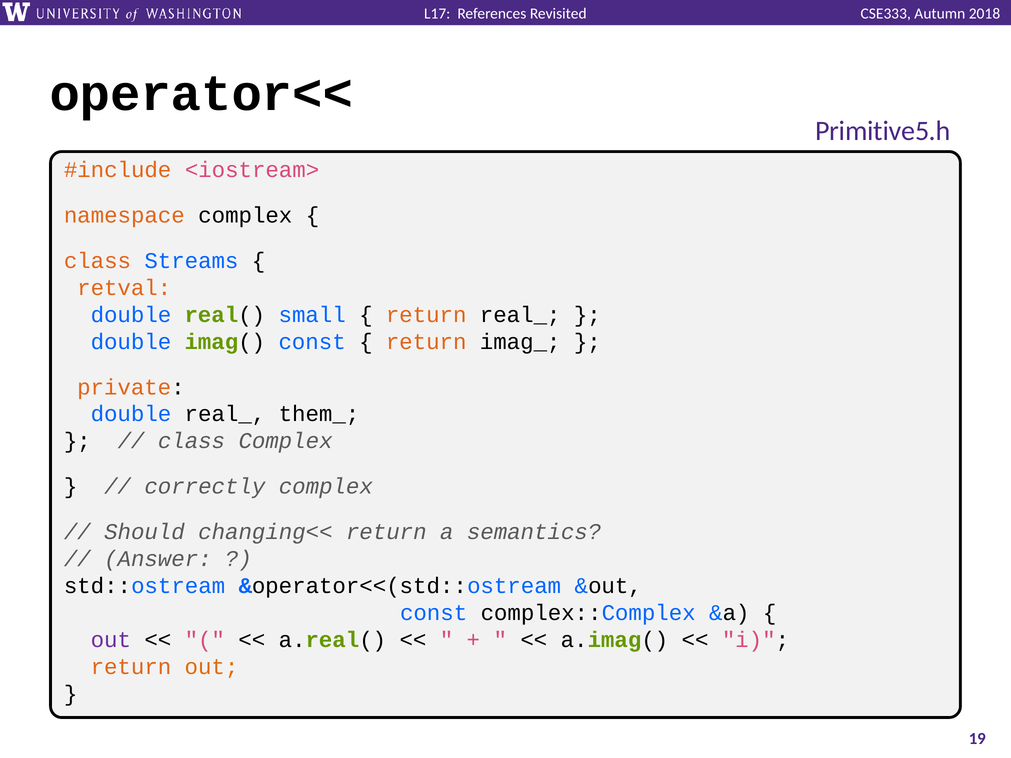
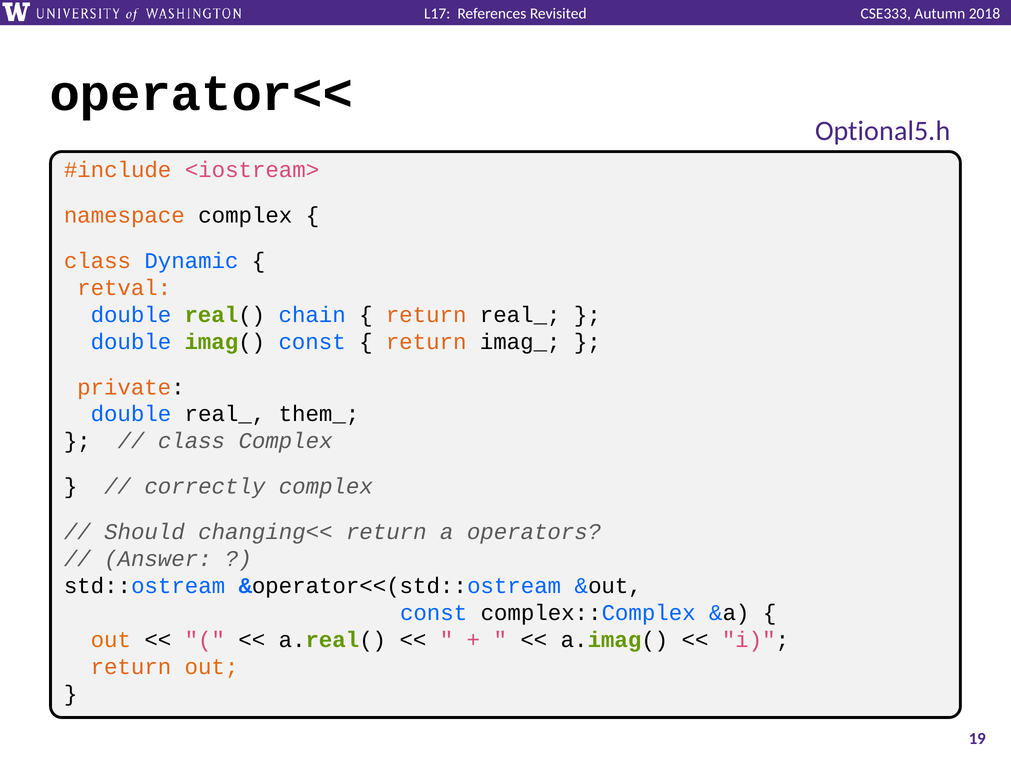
Primitive5.h: Primitive5.h -> Optional5.h
Streams: Streams -> Dynamic
small: small -> chain
semantics: semantics -> operators
out at (111, 640) colour: purple -> orange
